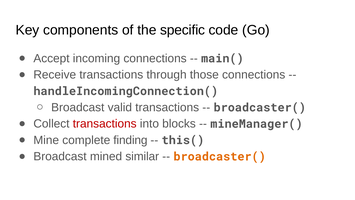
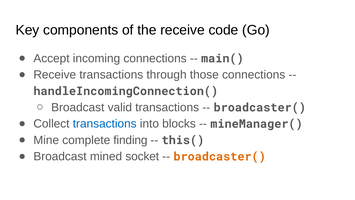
the specific: specific -> receive
transactions at (105, 124) colour: red -> blue
similar: similar -> socket
